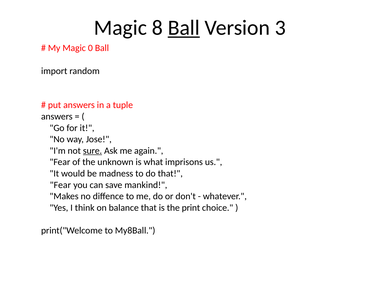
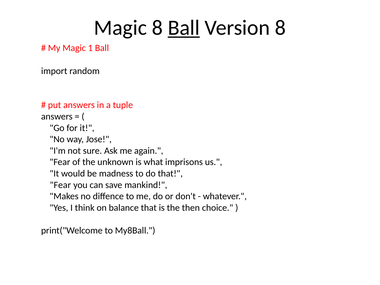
Version 3: 3 -> 8
0: 0 -> 1
sure underline: present -> none
print: print -> then
